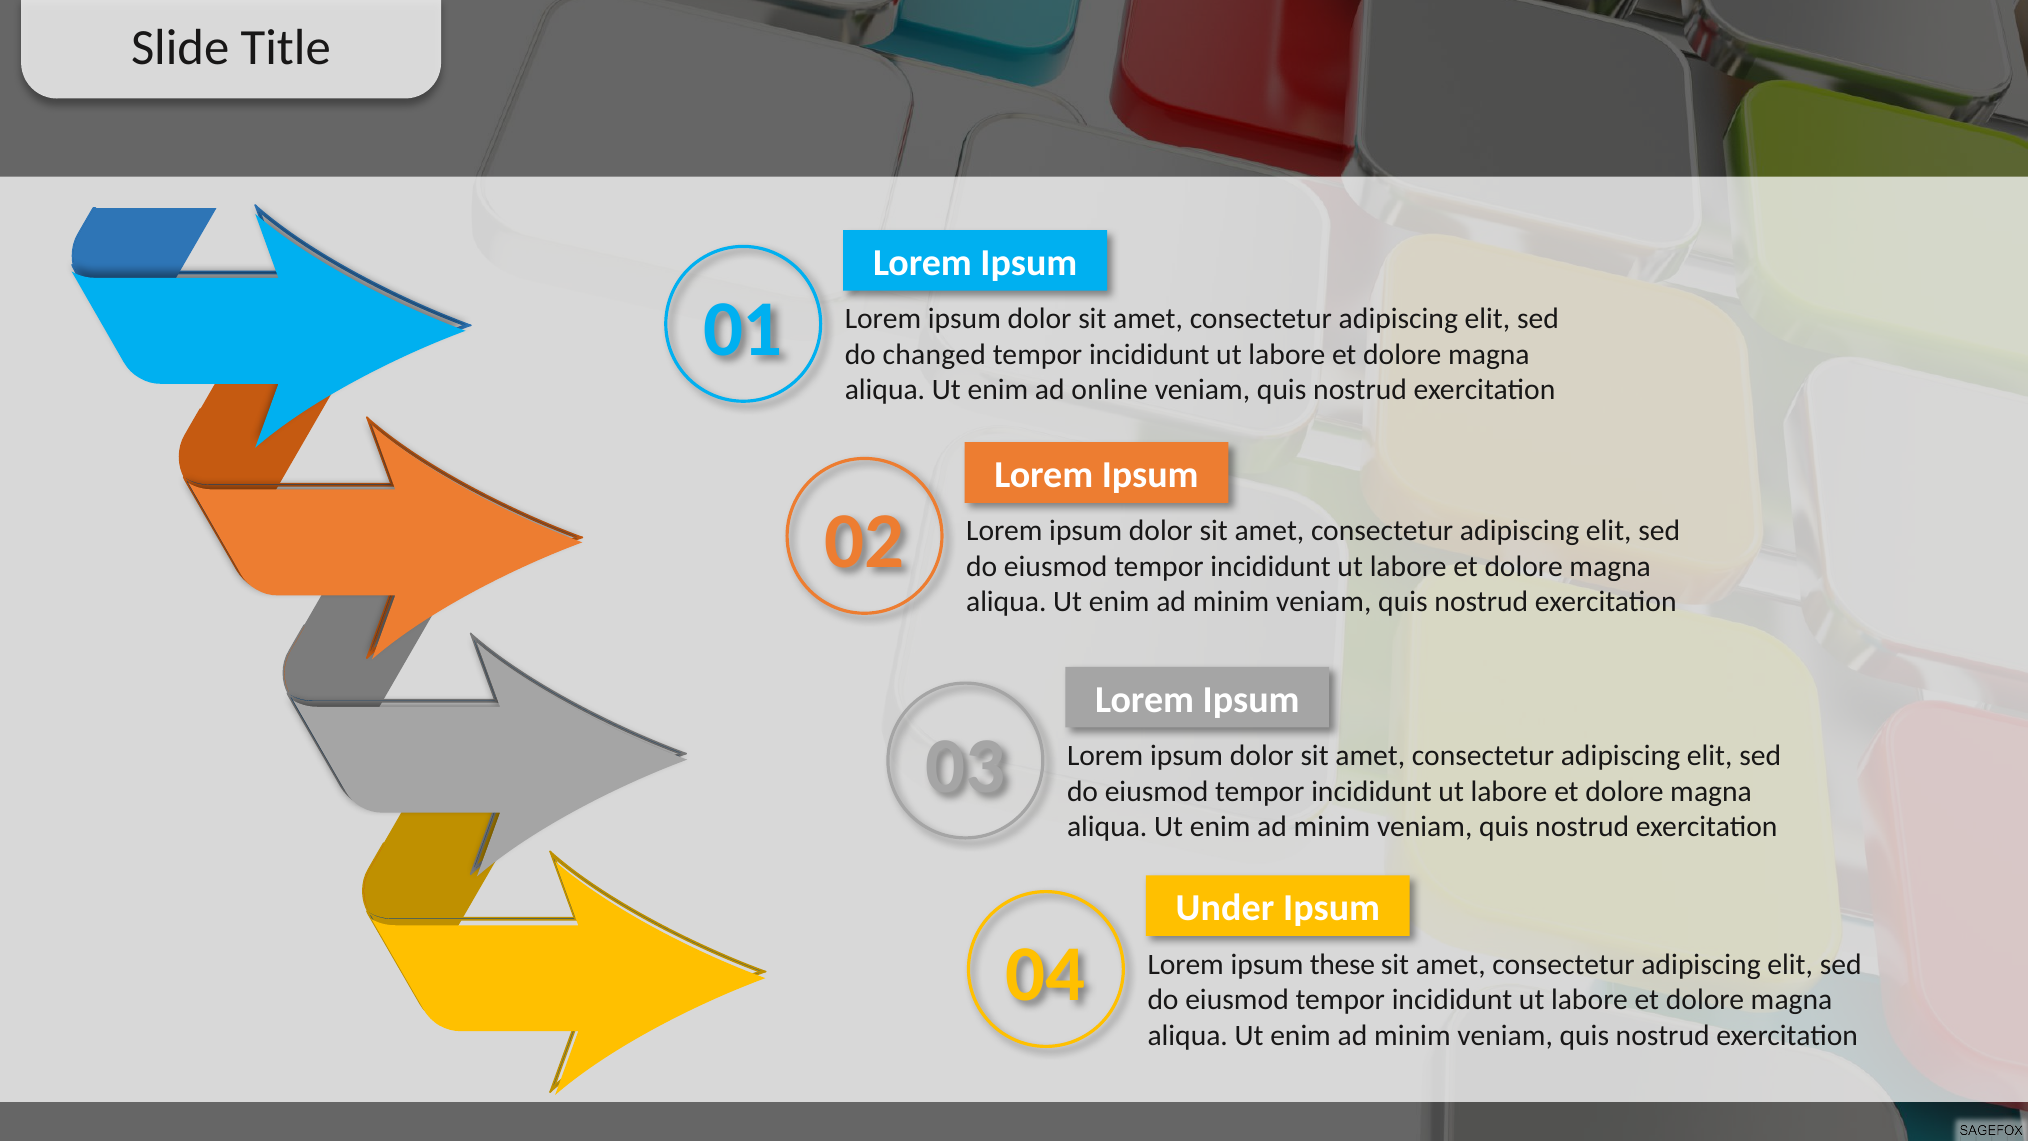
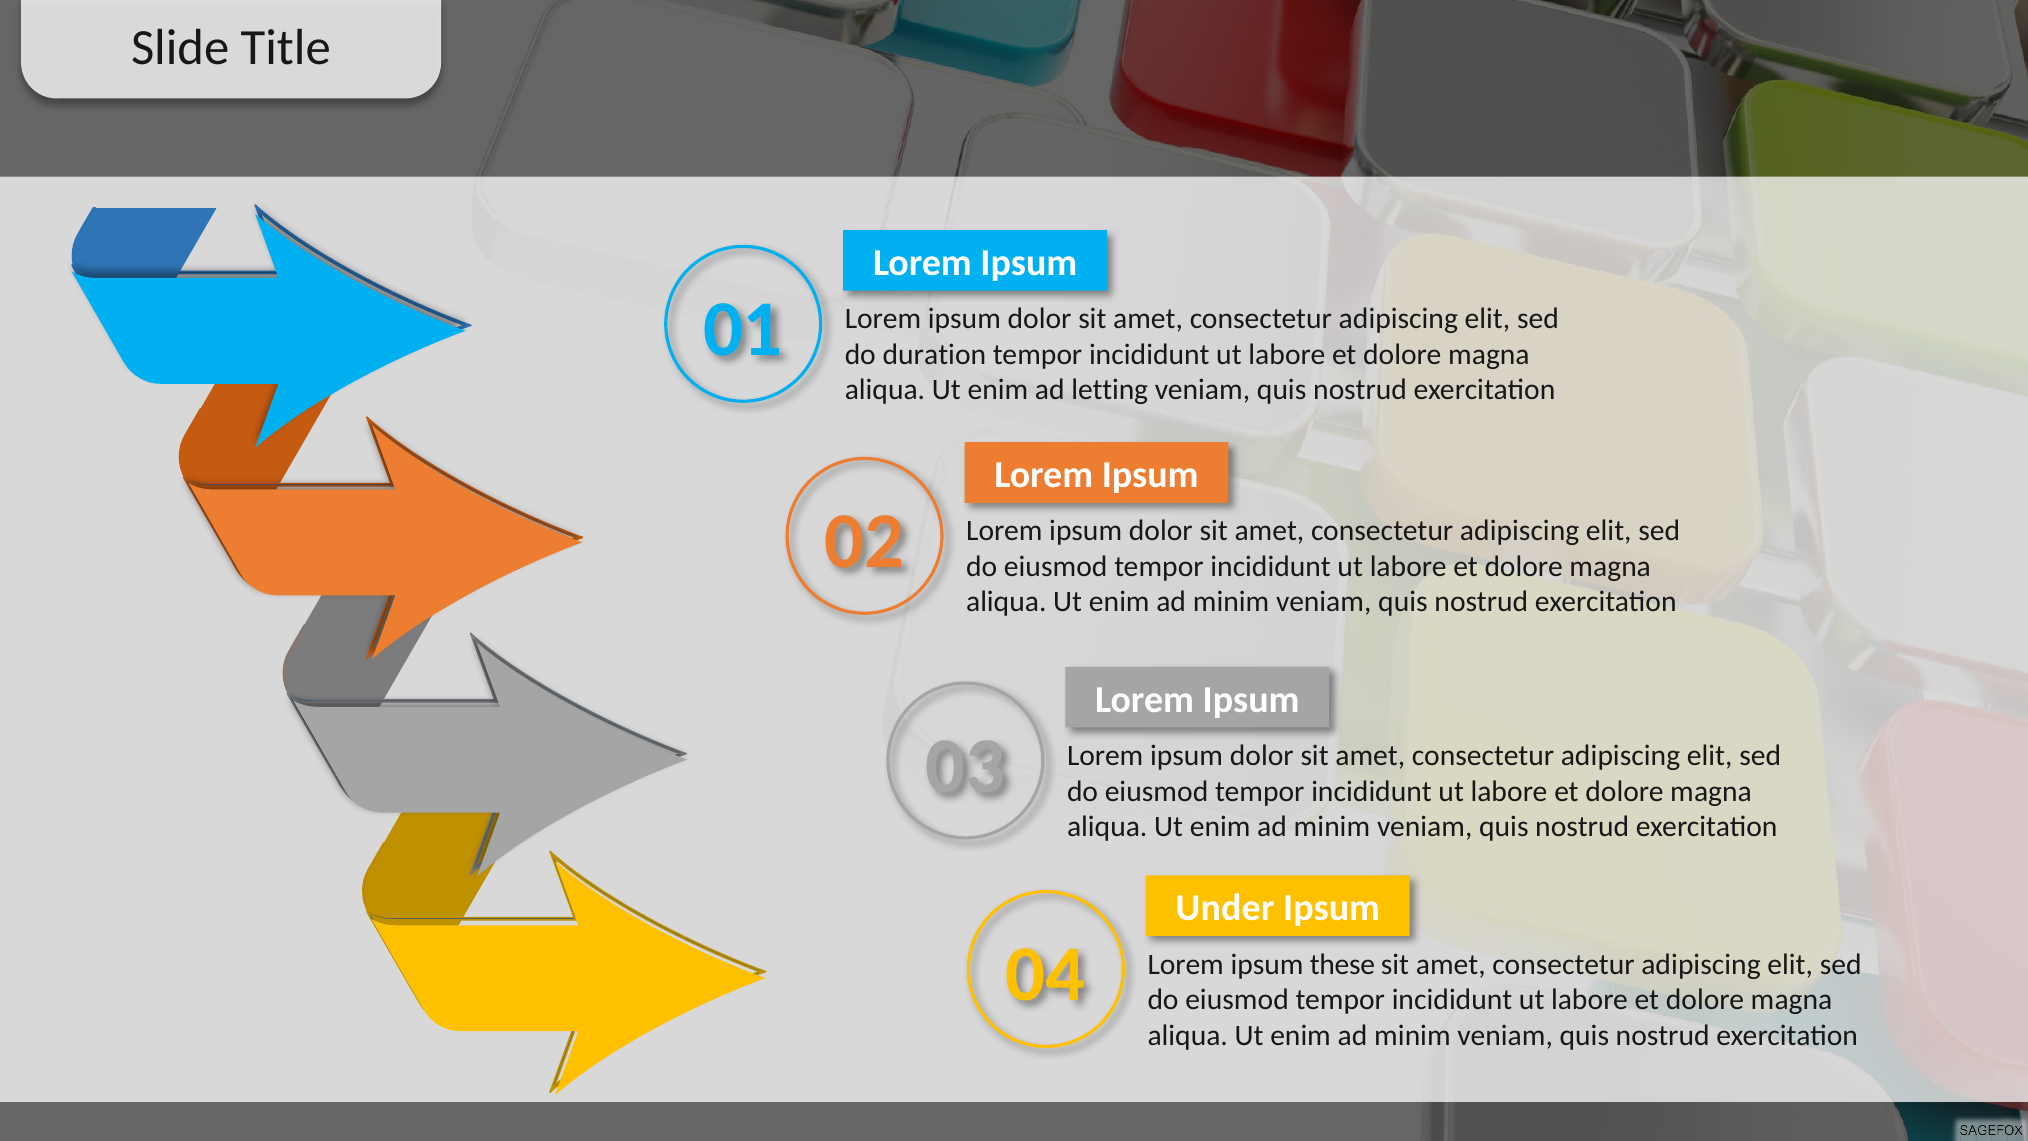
changed: changed -> duration
online: online -> letting
